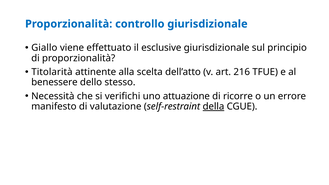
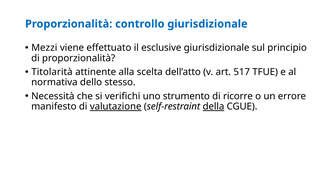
Giallo: Giallo -> Mezzi
216: 216 -> 517
benessere: benessere -> normativa
attuazione: attuazione -> strumento
valutazione underline: none -> present
